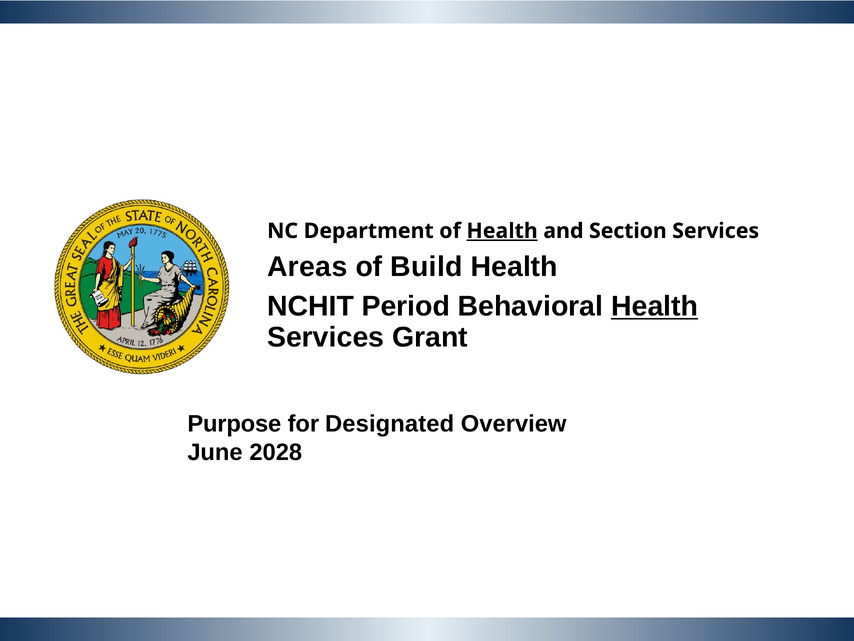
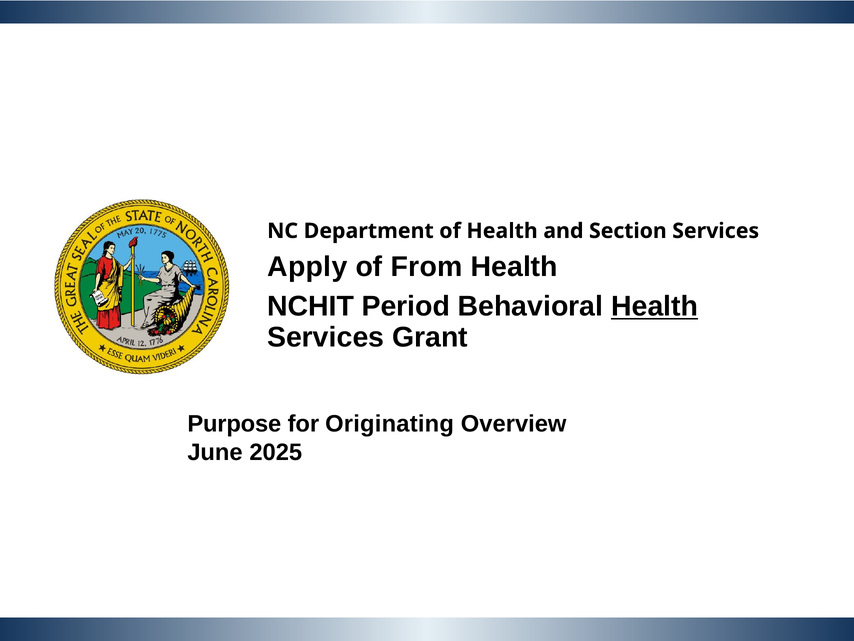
Health at (502, 231) underline: present -> none
Areas: Areas -> Apply
Build: Build -> From
Designated: Designated -> Originating
2028: 2028 -> 2025
